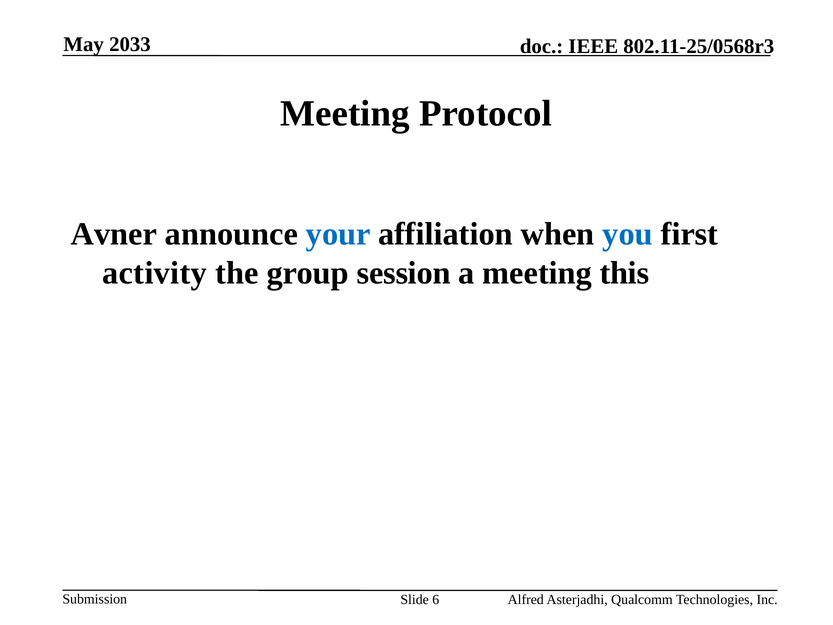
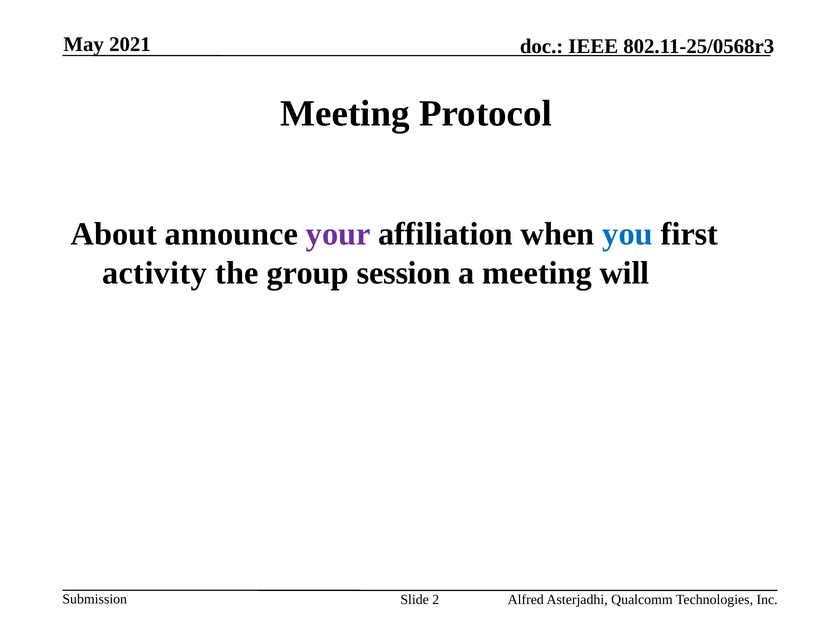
2033: 2033 -> 2021
Avner: Avner -> About
your colour: blue -> purple
this: this -> will
6: 6 -> 2
